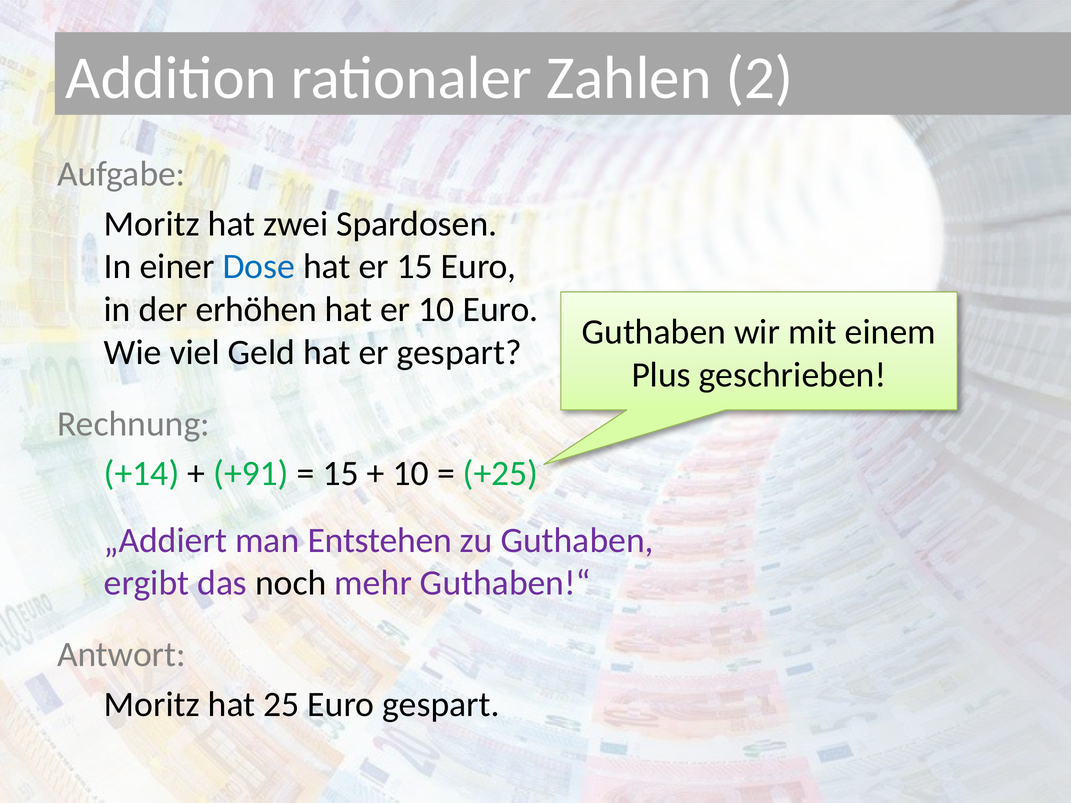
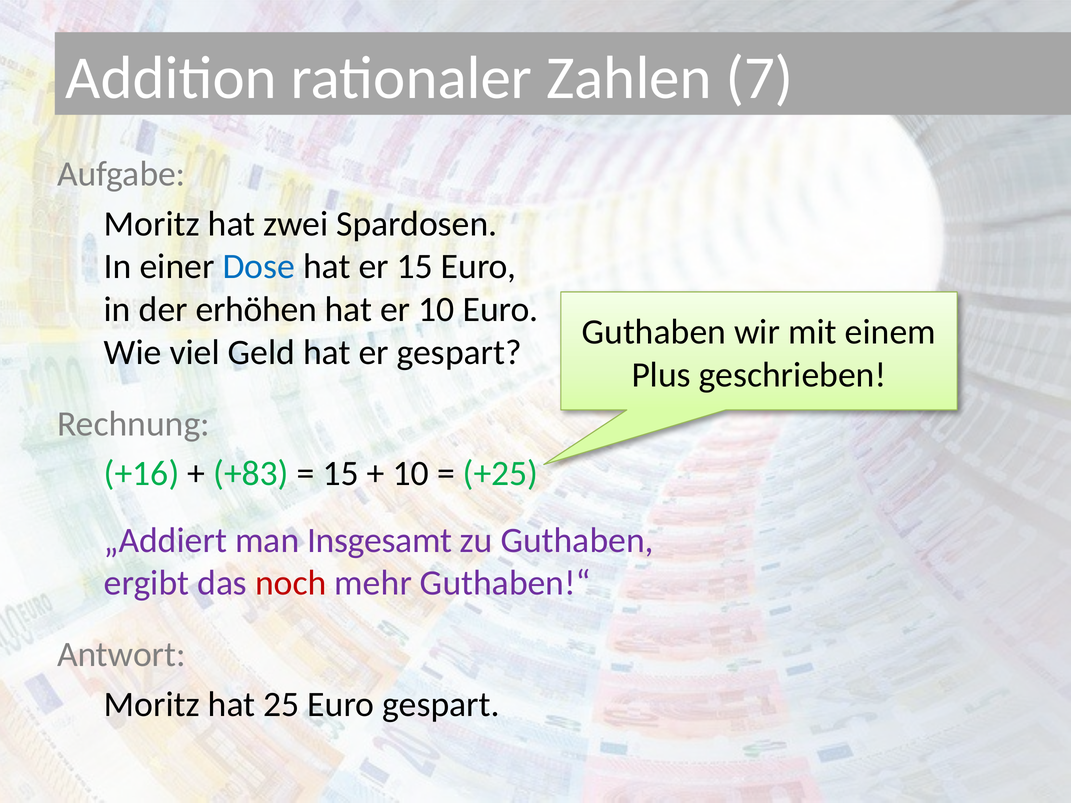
2: 2 -> 7
+14: +14 -> +16
+91: +91 -> +83
Entstehen: Entstehen -> Insgesamt
noch colour: black -> red
